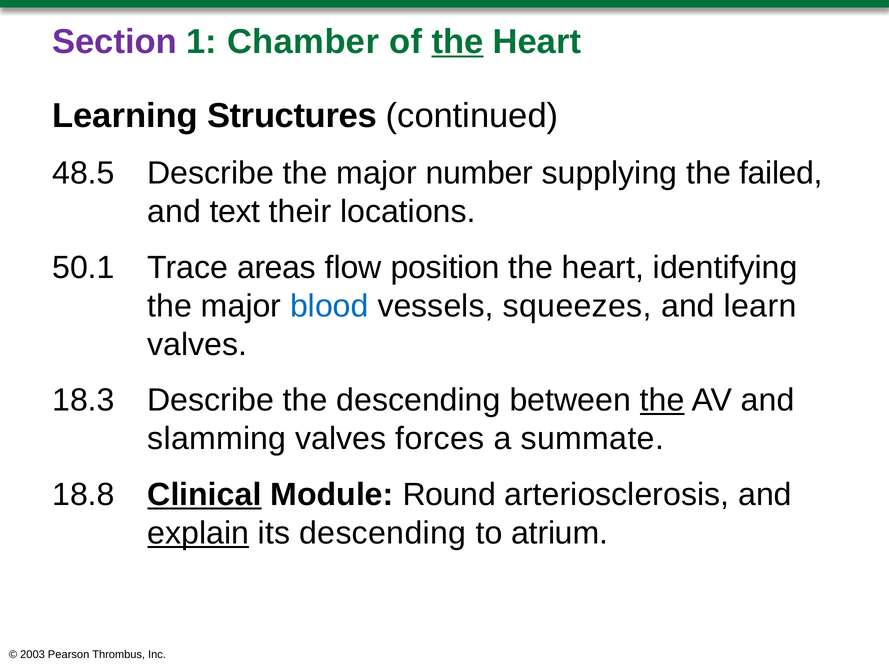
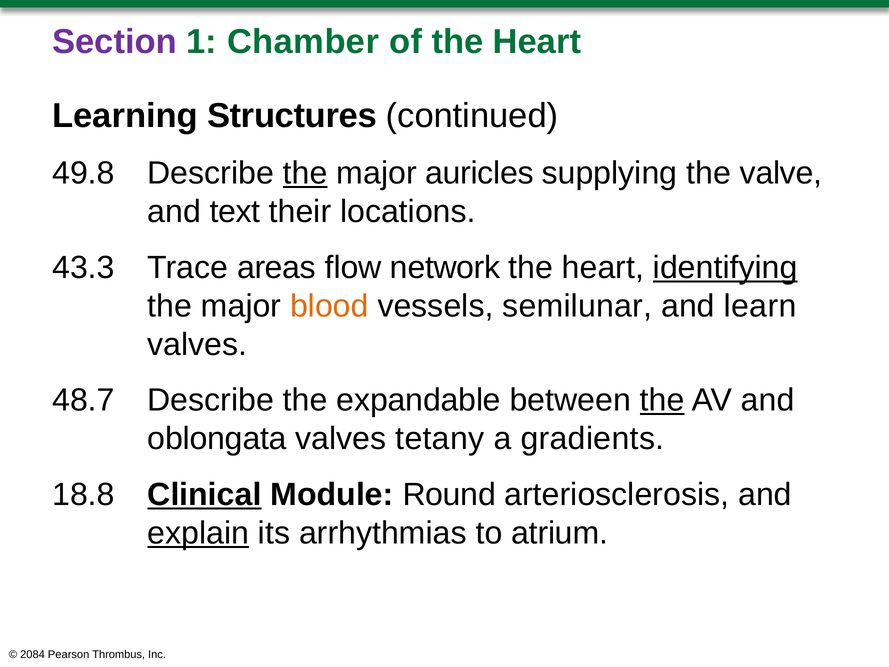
the at (457, 42) underline: present -> none
48.5: 48.5 -> 49.8
the at (305, 173) underline: none -> present
number: number -> auricles
failed: failed -> valve
50.1: 50.1 -> 43.3
position: position -> network
identifying underline: none -> present
blood colour: blue -> orange
squeezes: squeezes -> semilunar
18.3: 18.3 -> 48.7
the descending: descending -> expandable
slamming: slamming -> oblongata
forces: forces -> tetany
summate: summate -> gradients
its descending: descending -> arrhythmias
2003: 2003 -> 2084
